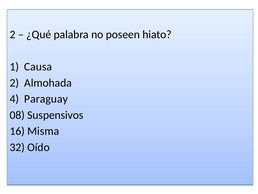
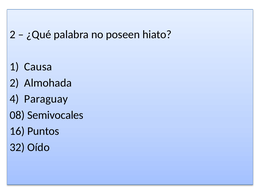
Suspensivos: Suspensivos -> Semivocales
Misma: Misma -> Puntos
